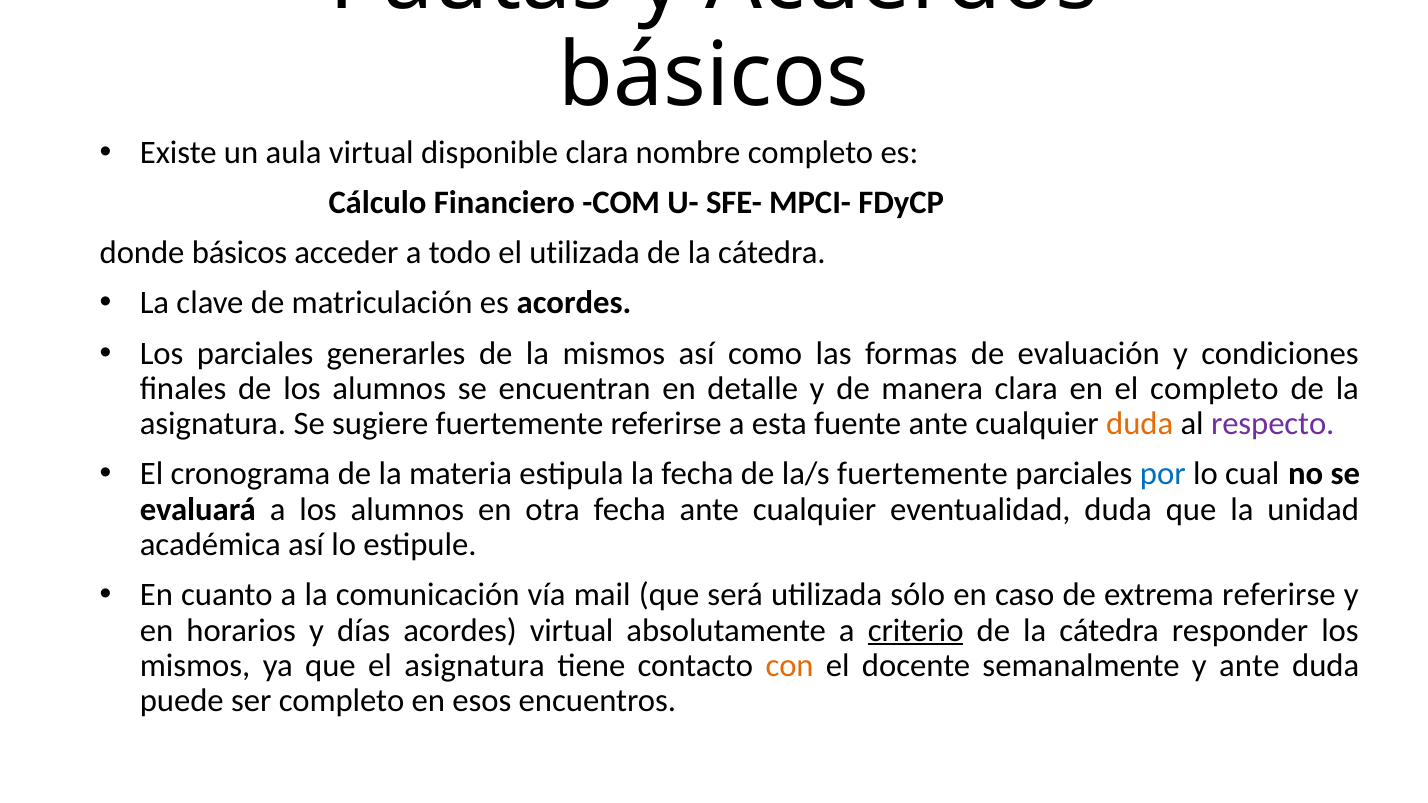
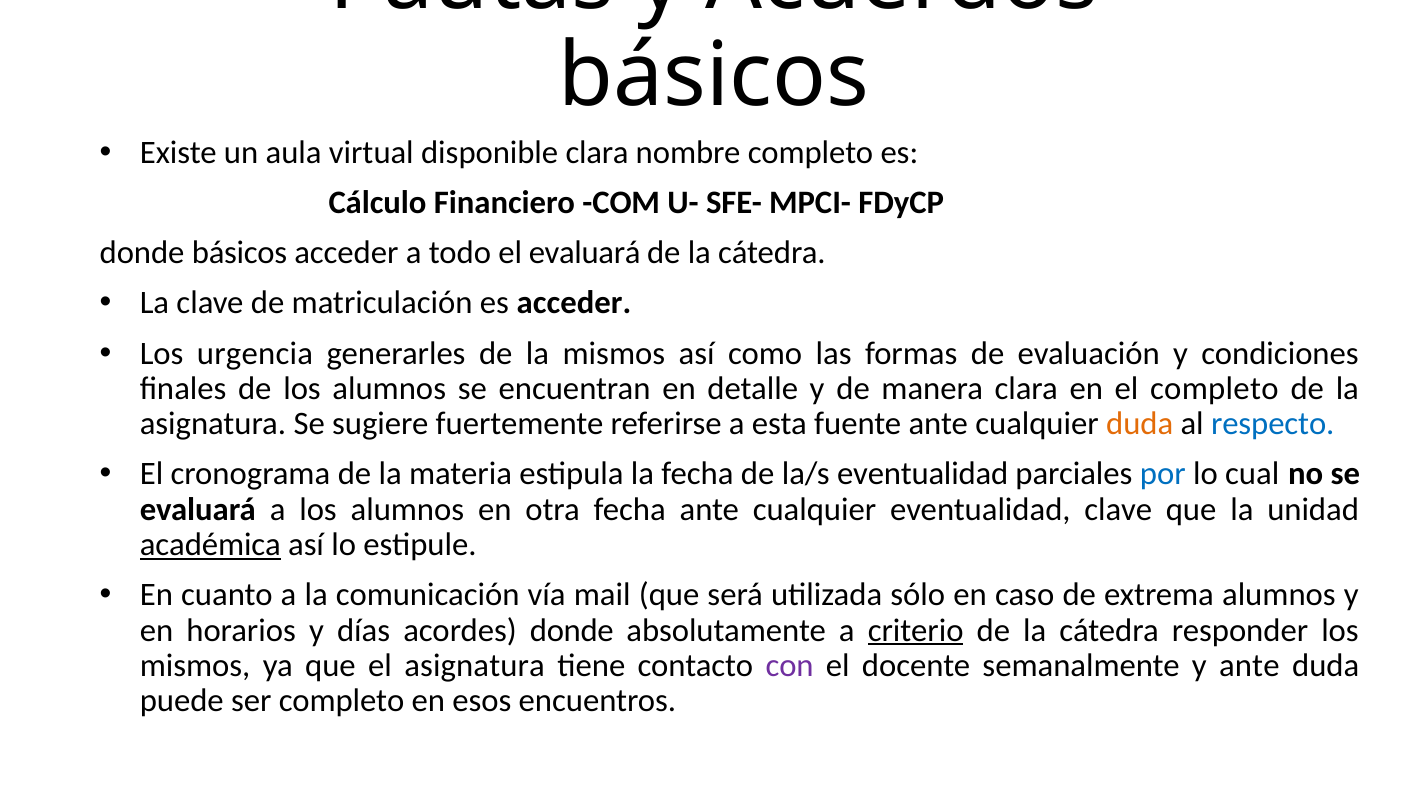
el utilizada: utilizada -> evaluará
es acordes: acordes -> acceder
Los parciales: parciales -> urgencia
respecto colour: purple -> blue
la/s fuertemente: fuertemente -> eventualidad
eventualidad duda: duda -> clave
académica underline: none -> present
extrema referirse: referirse -> alumnos
acordes virtual: virtual -> donde
con colour: orange -> purple
